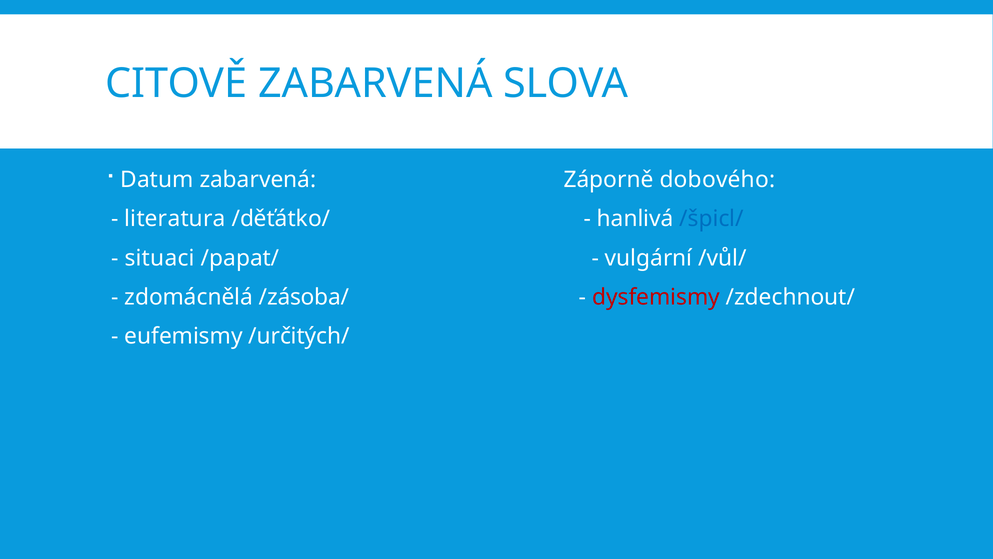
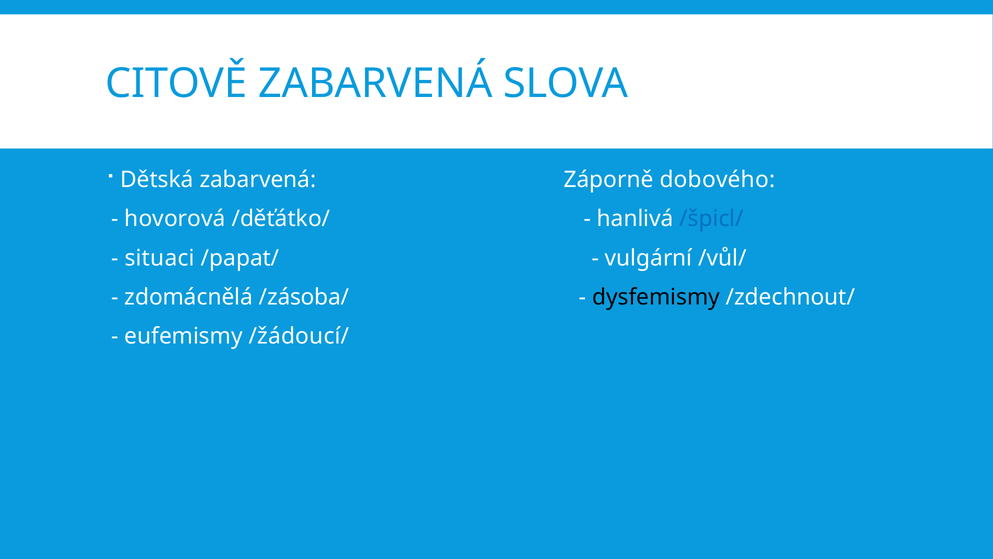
Datum: Datum -> Dětská
literatura: literatura -> hovorová
dysfemismy colour: red -> black
/určitých/: /určitých/ -> /žádoucí/
